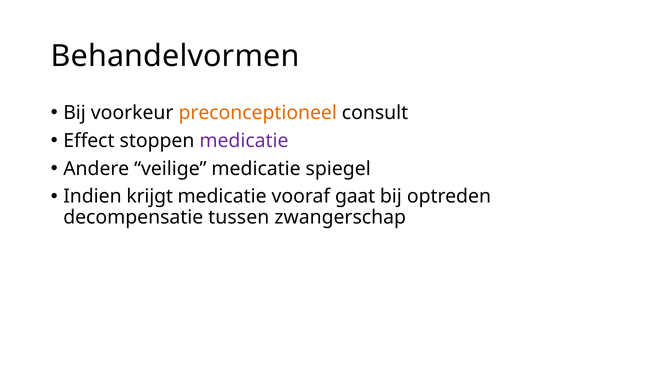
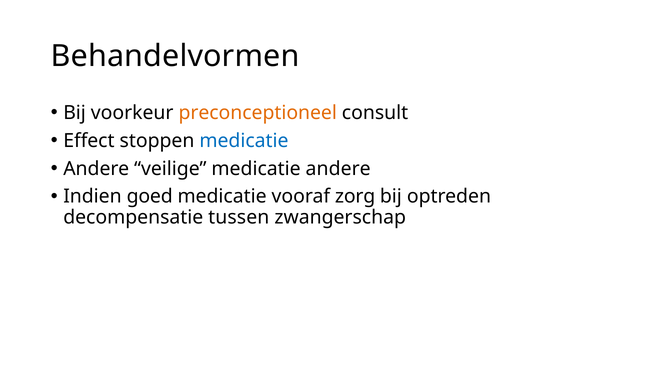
medicatie at (244, 141) colour: purple -> blue
medicatie spiegel: spiegel -> andere
krijgt: krijgt -> goed
gaat: gaat -> zorg
